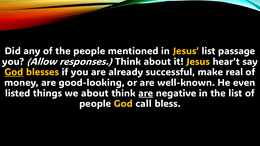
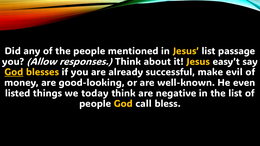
hear’t: hear’t -> easy’t
real: real -> evil
we about: about -> today
are at (146, 93) underline: present -> none
